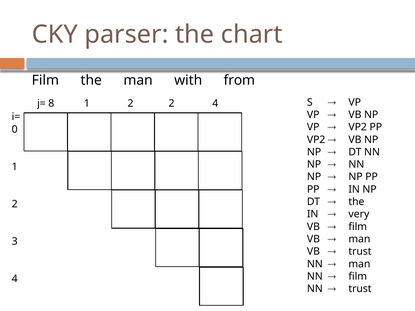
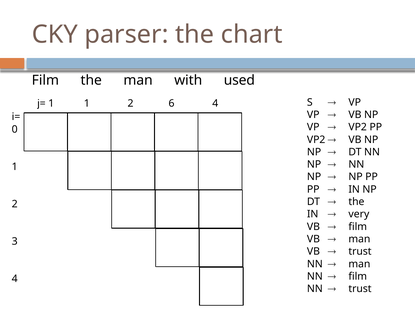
from: from -> used
8 at (51, 103): 8 -> 1
2 2: 2 -> 6
